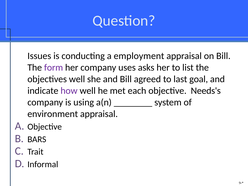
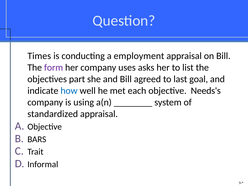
Issues: Issues -> Times
objectives well: well -> part
how colour: purple -> blue
environment: environment -> standardized
